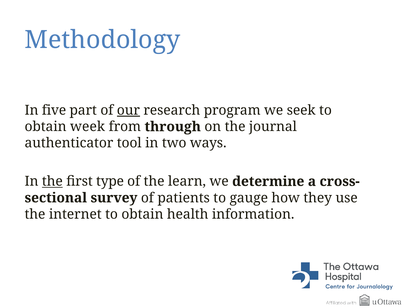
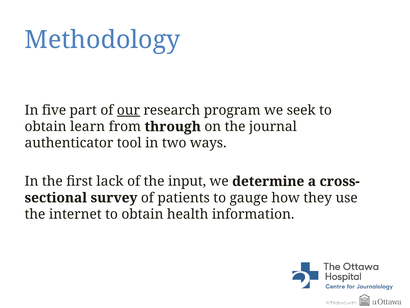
week: week -> learn
the at (52, 181) underline: present -> none
type: type -> lack
learn: learn -> input
